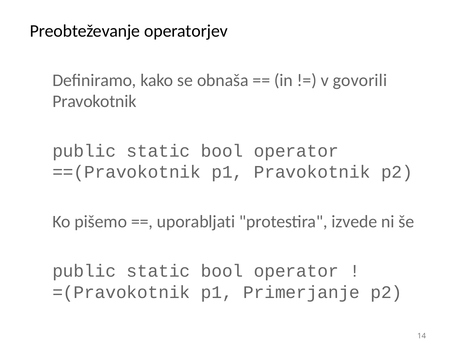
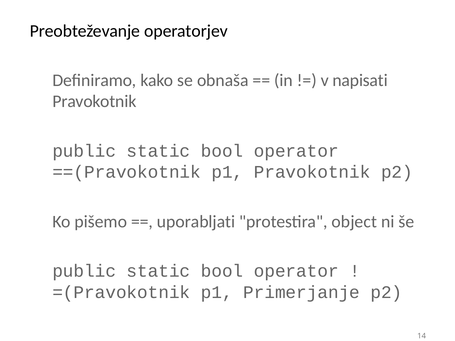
govorili: govorili -> napisati
izvede: izvede -> object
